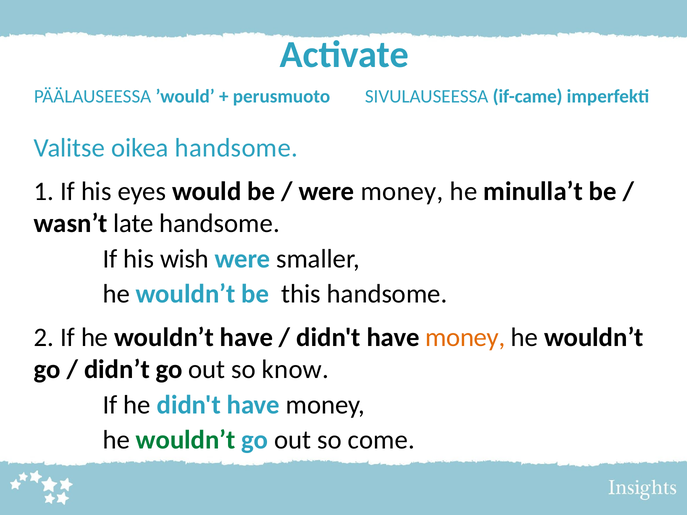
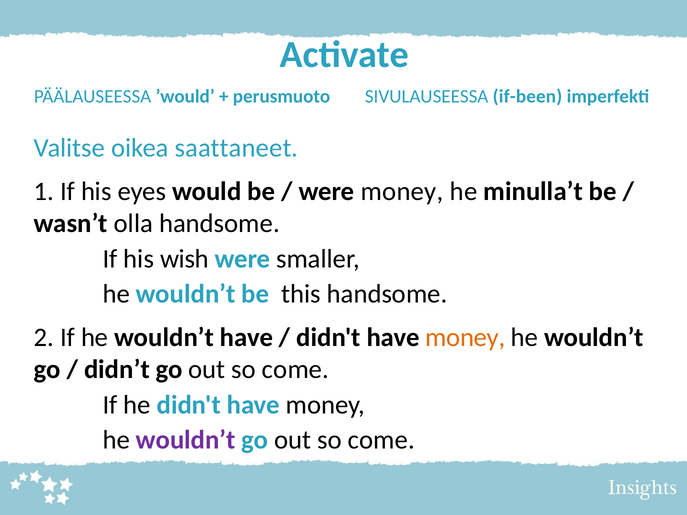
if-came: if-came -> if-been
oikea handsome: handsome -> saattaneet
late: late -> olla
know at (295, 370): know -> come
wouldn’t at (186, 440) colour: green -> purple
